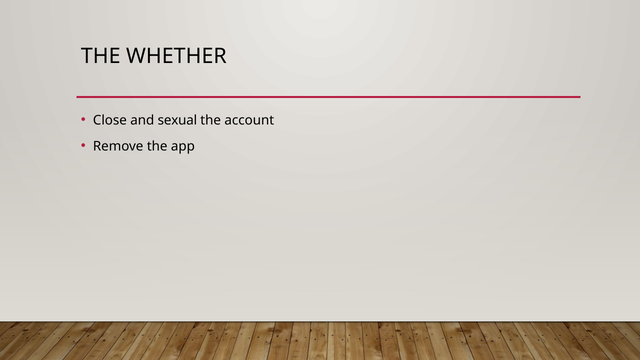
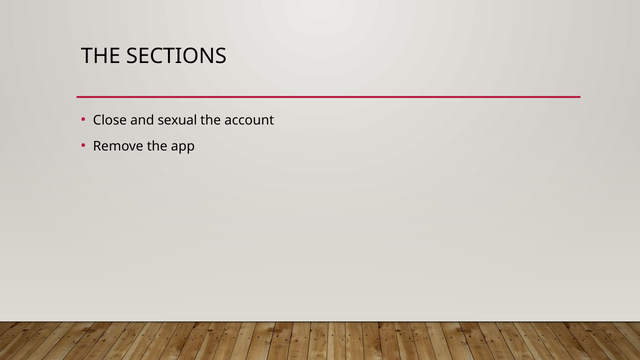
WHETHER: WHETHER -> SECTIONS
